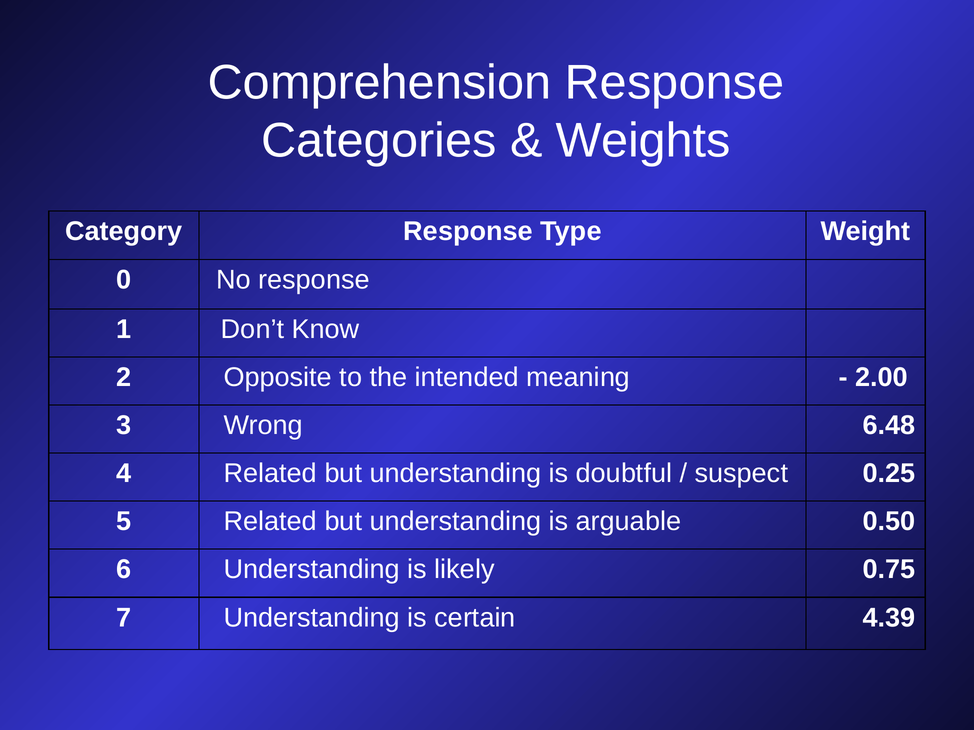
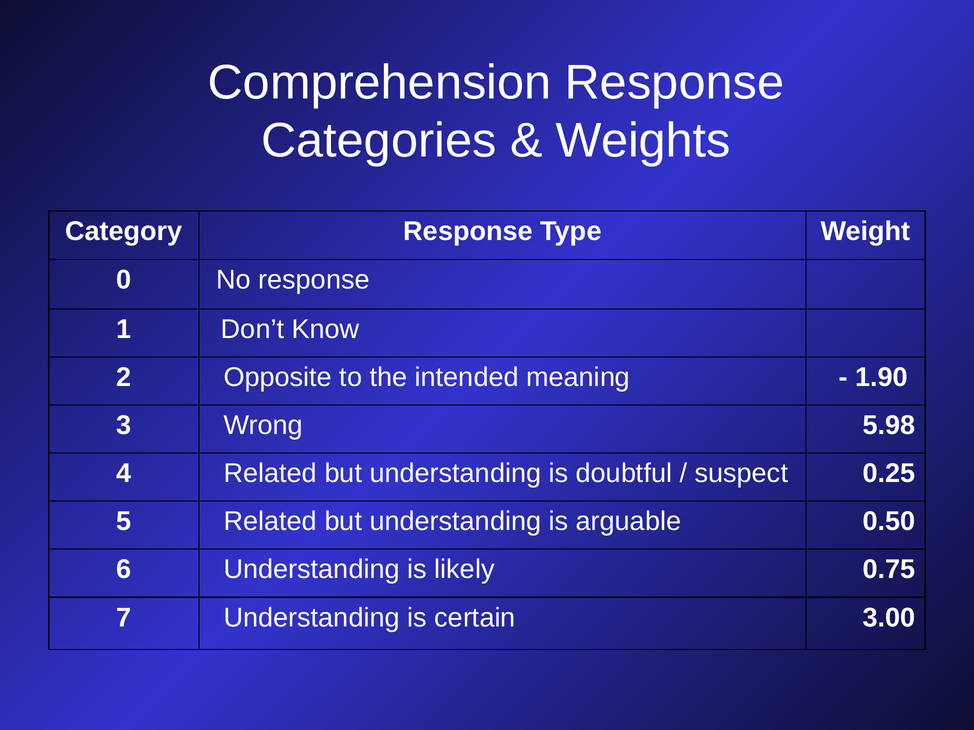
2.00: 2.00 -> 1.90
6.48: 6.48 -> 5.98
4.39: 4.39 -> 3.00
